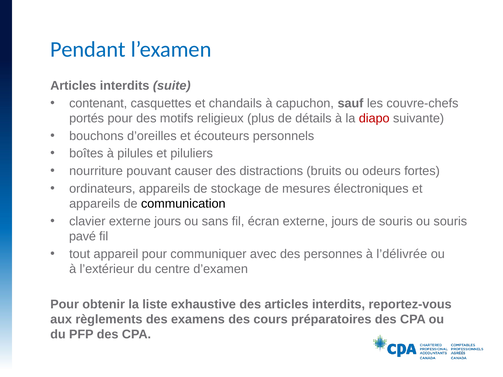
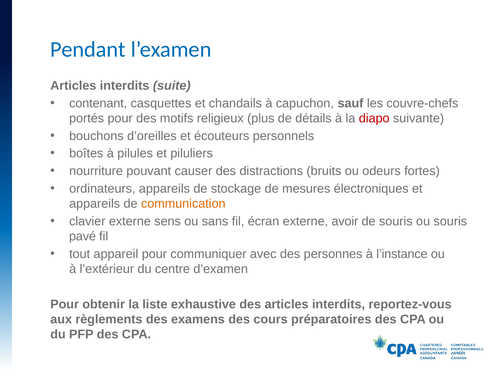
communication colour: black -> orange
clavier externe jours: jours -> sens
écran externe jours: jours -> avoir
l’délivrée: l’délivrée -> l’instance
